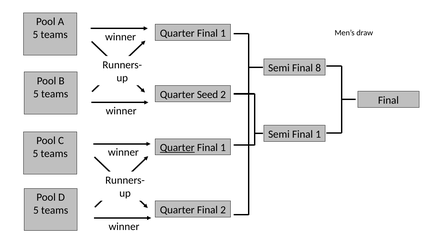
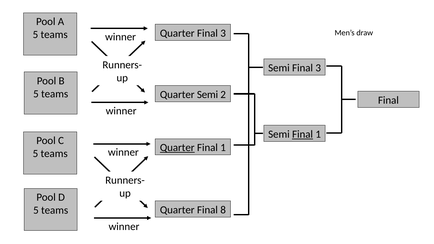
1 at (223, 33): 1 -> 3
Semi Final 8: 8 -> 3
Quarter Seed: Seed -> Semi
Final at (303, 134) underline: none -> present
Final 2: 2 -> 8
